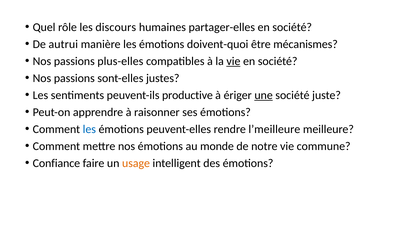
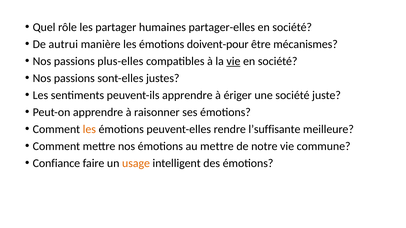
discours: discours -> partager
doivent-quoi: doivent-quoi -> doivent-pour
peuvent-ils productive: productive -> apprendre
une underline: present -> none
les at (89, 129) colour: blue -> orange
l’meilleure: l’meilleure -> l’suffisante
au monde: monde -> mettre
